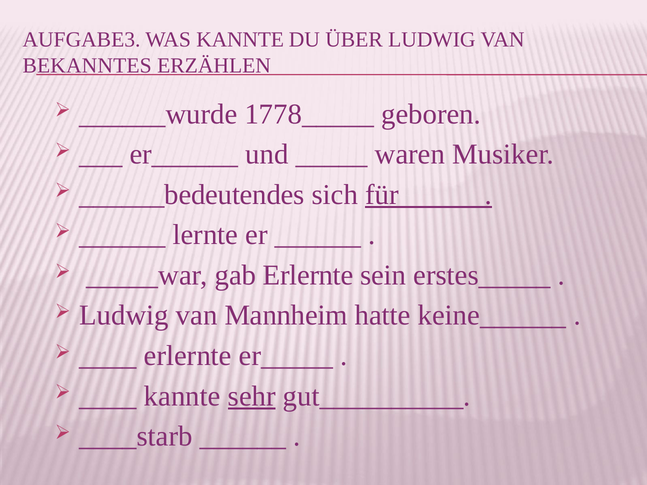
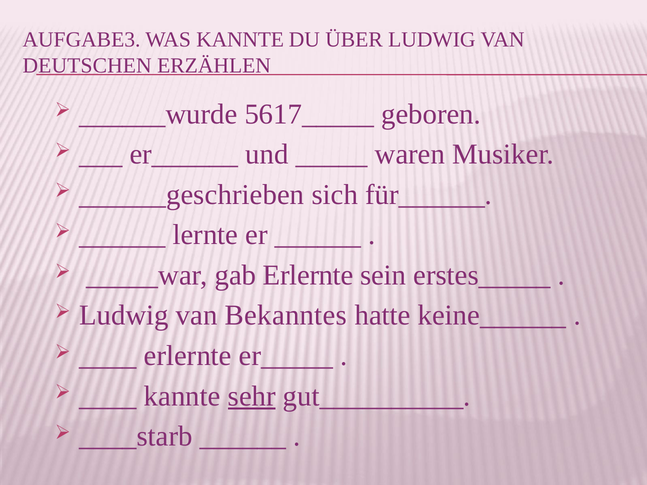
BEKANNTES: BEKANNTES -> DEUTSCHEN
1778_____: 1778_____ -> 5617_____
______bedeutendes: ______bedeutendes -> ______geschrieben
für______ underline: present -> none
Mannheim: Mannheim -> Bekanntes
